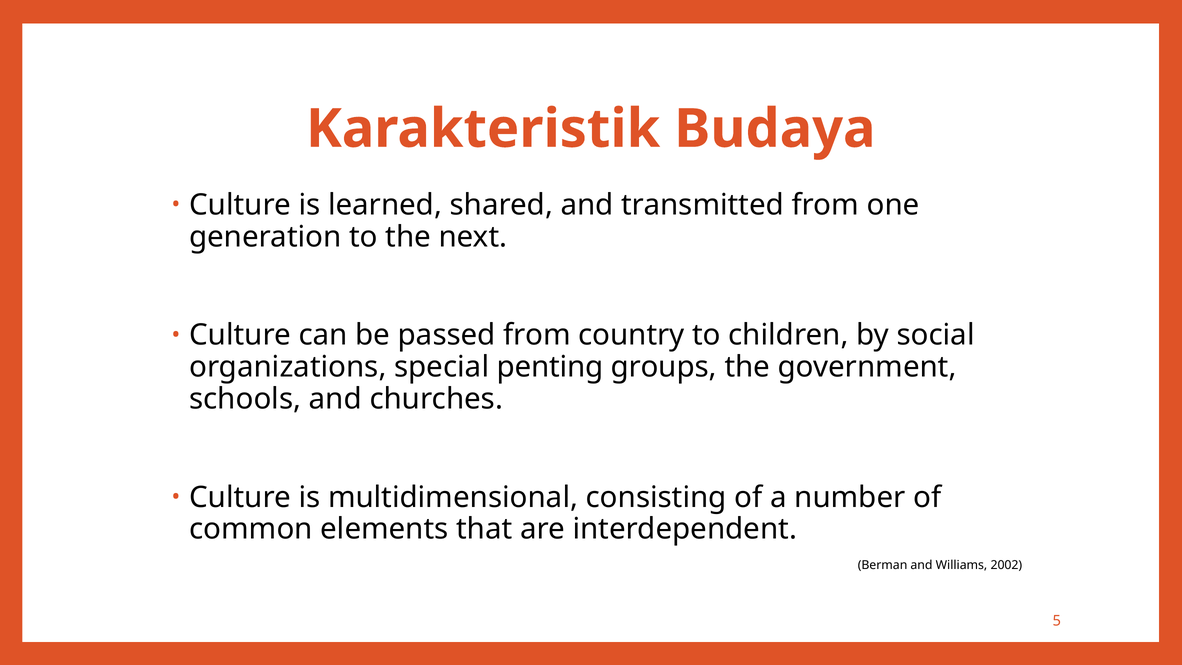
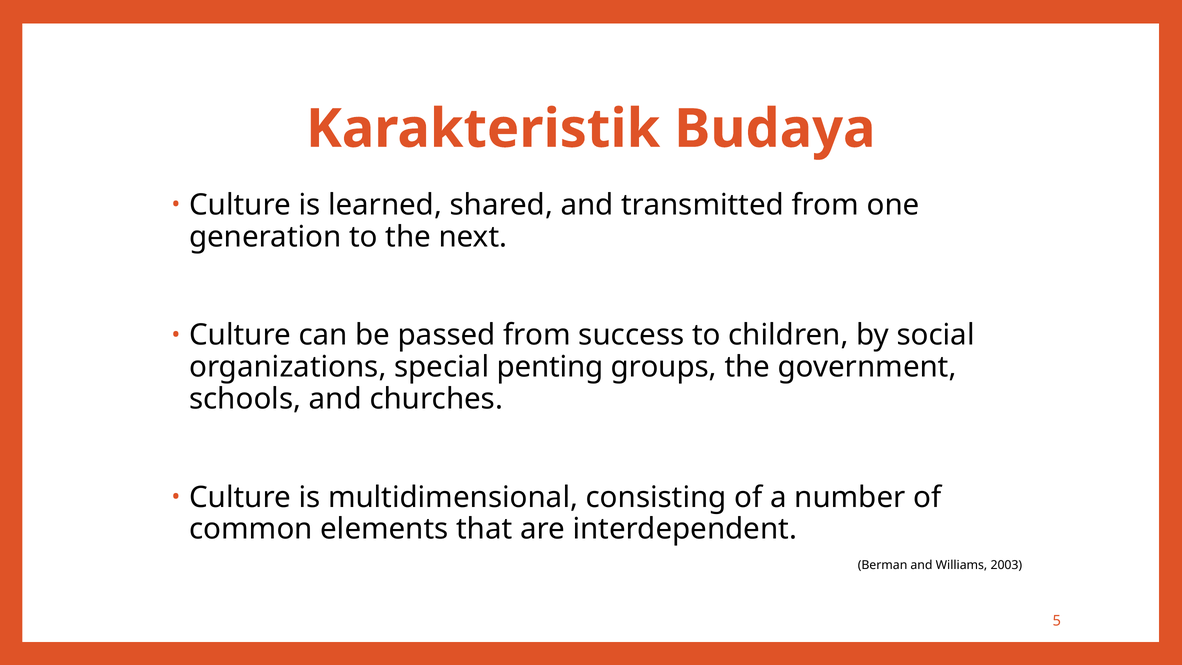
country: country -> success
2002: 2002 -> 2003
